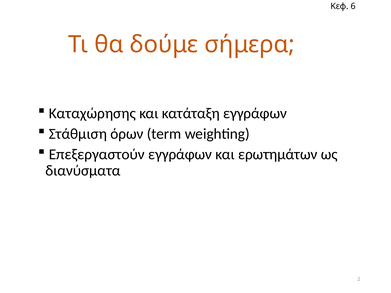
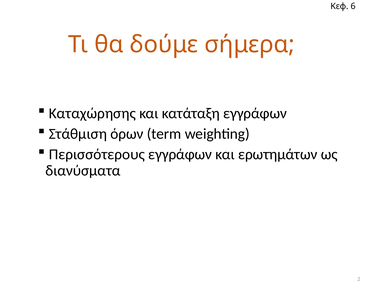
Επεξεργαστούν: Επεξεργαστούν -> Περισσότερους
